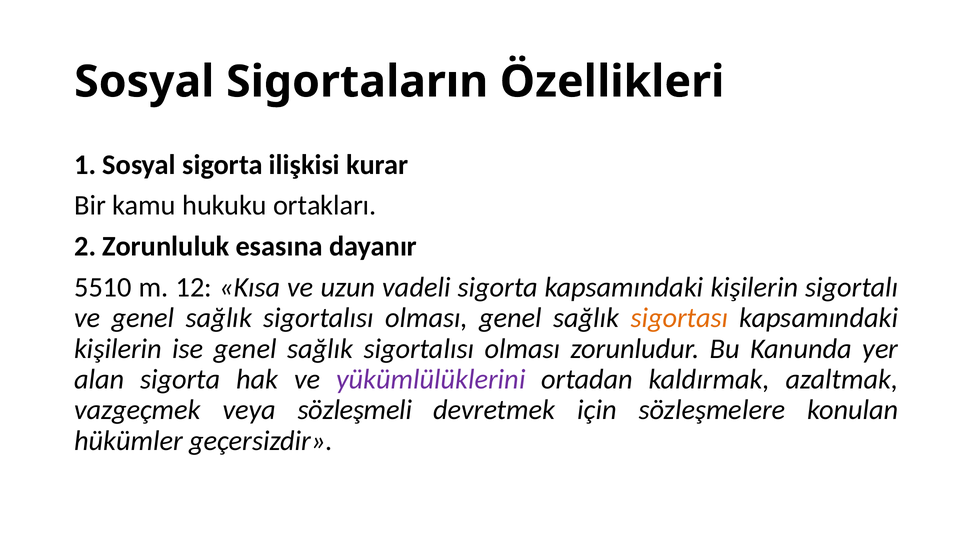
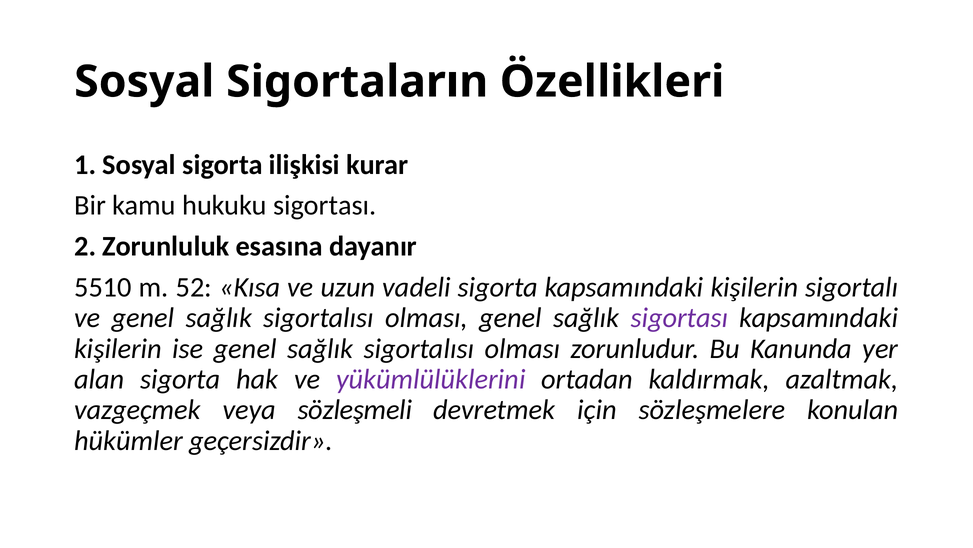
hukuku ortakları: ortakları -> sigortası
12: 12 -> 52
sigortası at (679, 318) colour: orange -> purple
